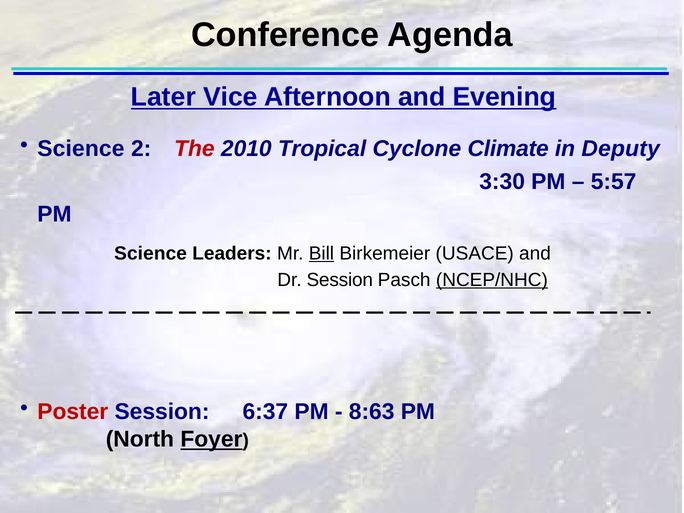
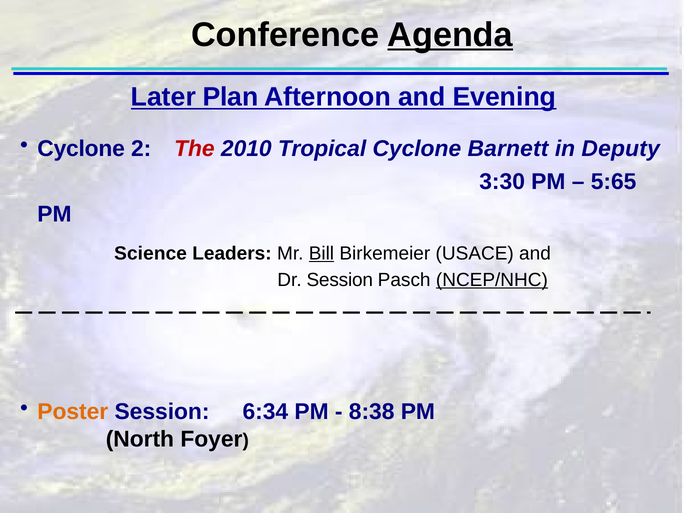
Agenda underline: none -> present
Vice: Vice -> Plan
Science at (81, 149): Science -> Cyclone
Climate: Climate -> Barnett
5:57: 5:57 -> 5:65
Poster colour: red -> orange
6:37: 6:37 -> 6:34
8:63: 8:63 -> 8:38
Foyer underline: present -> none
